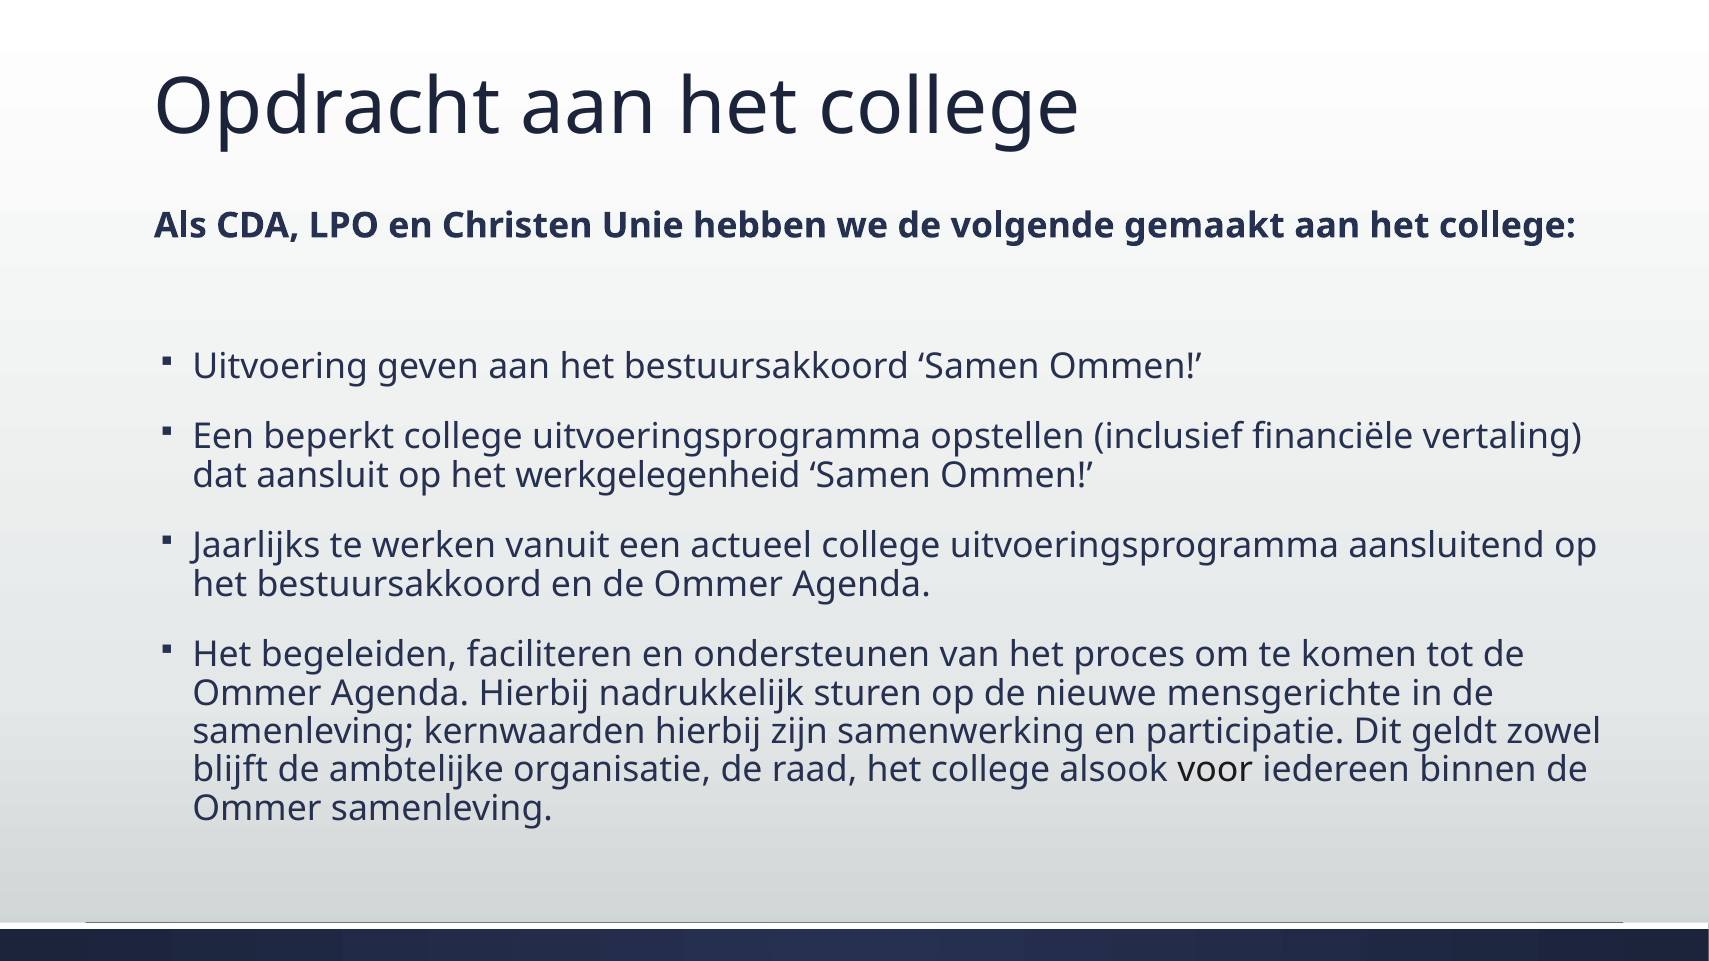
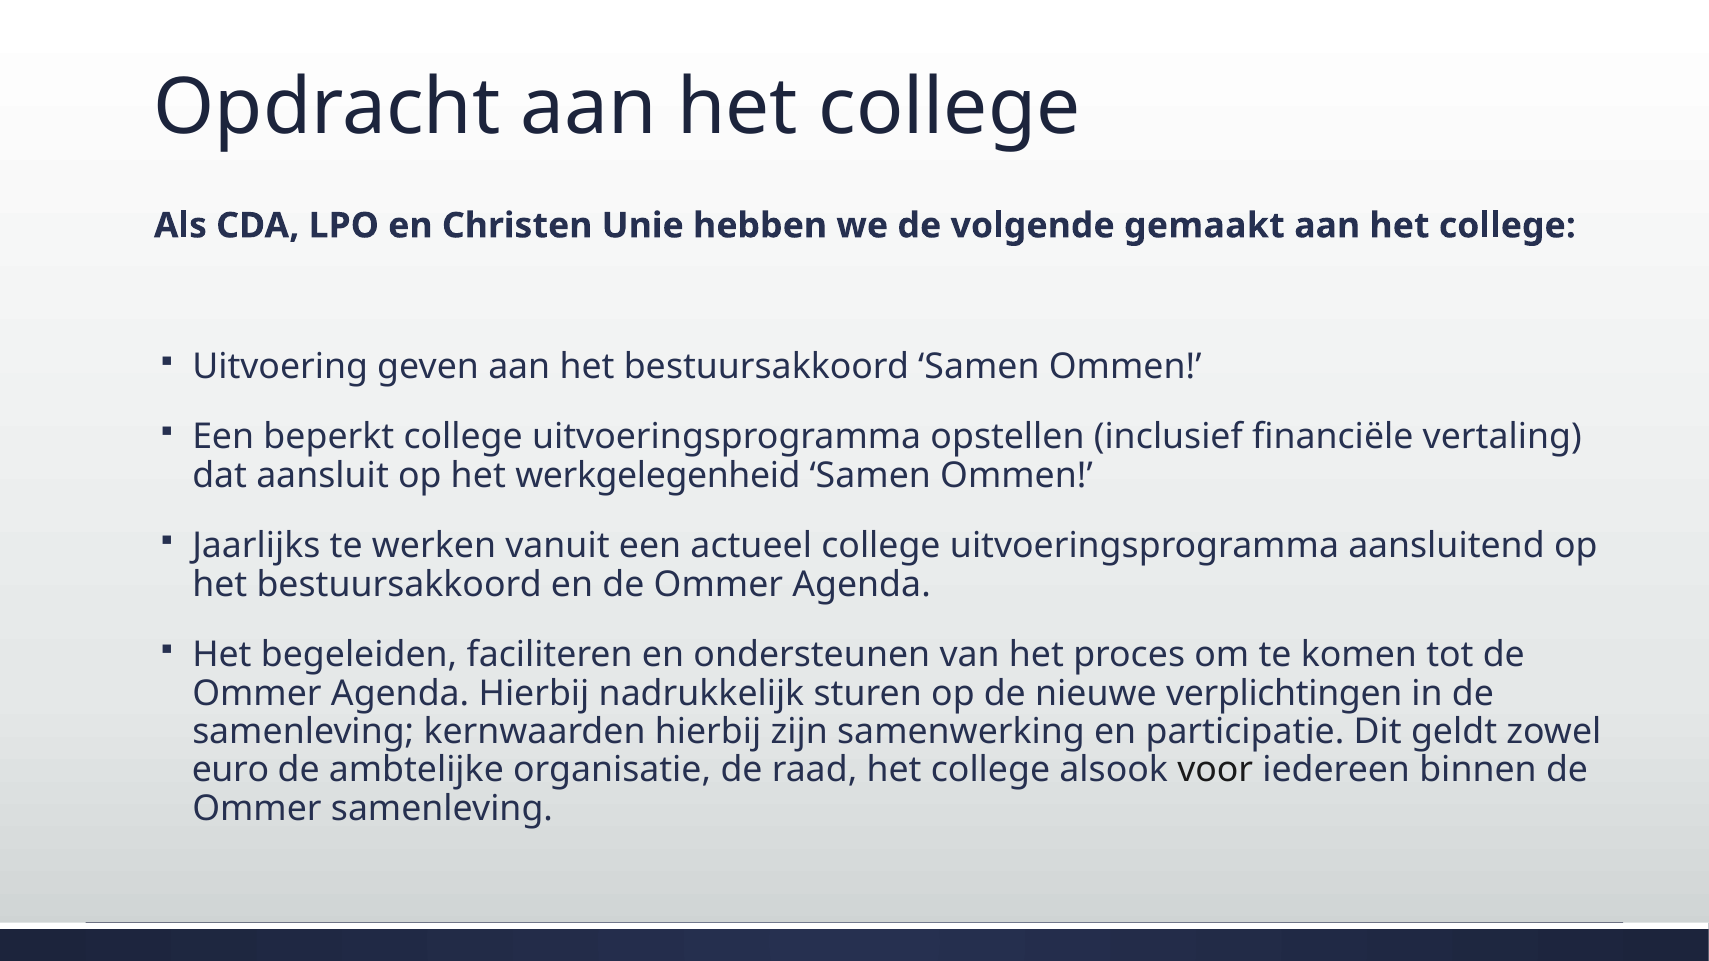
mensgerichte: mensgerichte -> verplichtingen
blijft: blijft -> euro
